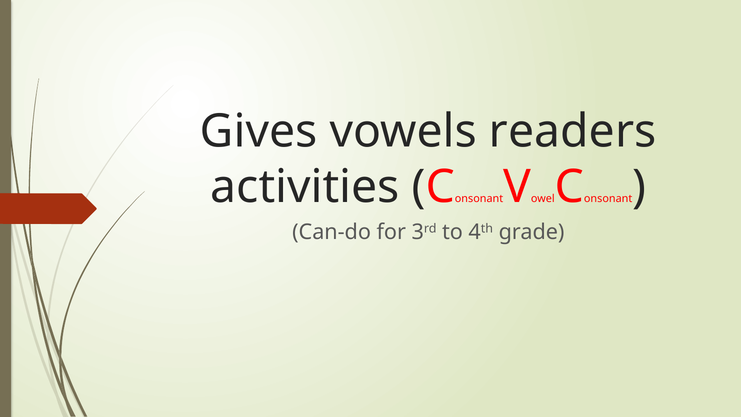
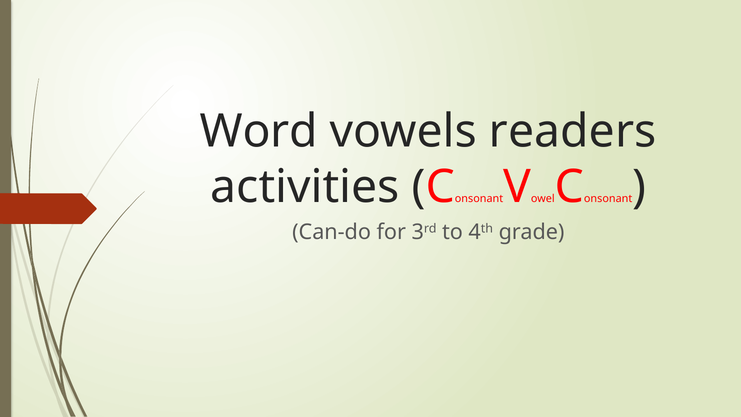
Gives: Gives -> Word
